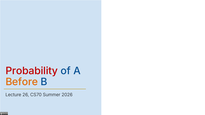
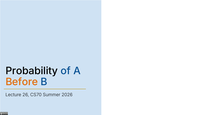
Probability colour: red -> black
